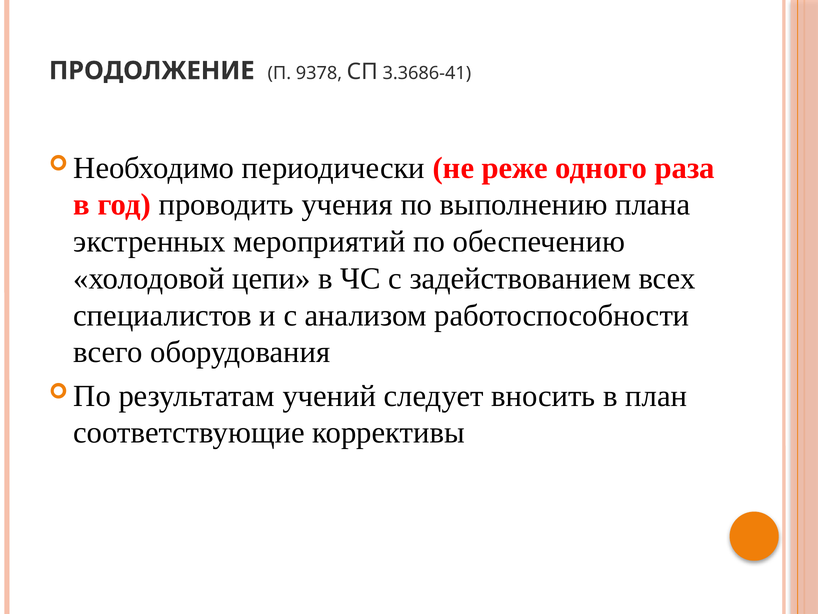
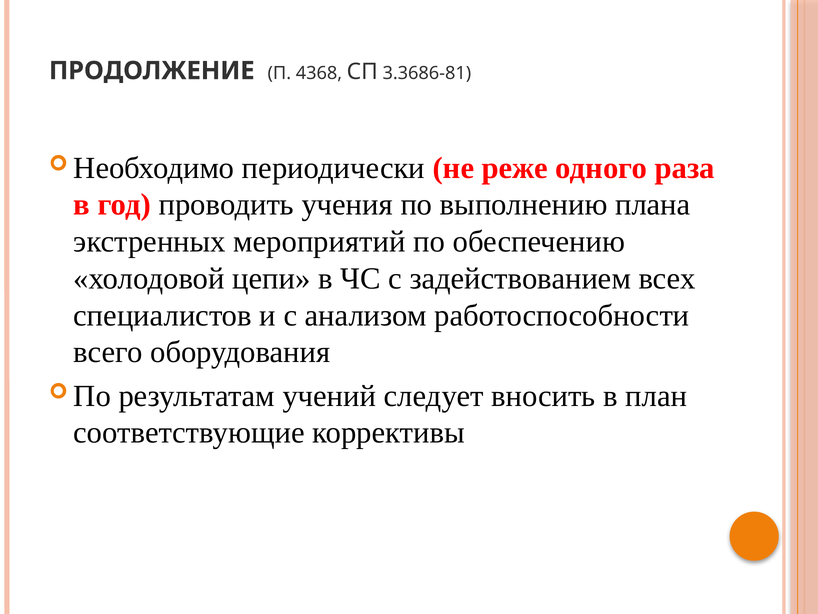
9378: 9378 -> 4368
3.3686-41: 3.3686-41 -> 3.3686-81
